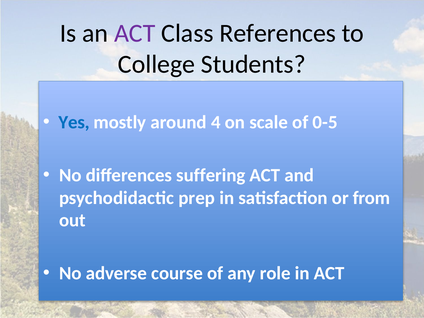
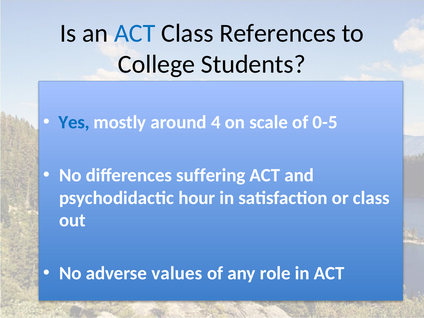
ACT at (135, 33) colour: purple -> blue
prep: prep -> hour
or from: from -> class
course: course -> values
